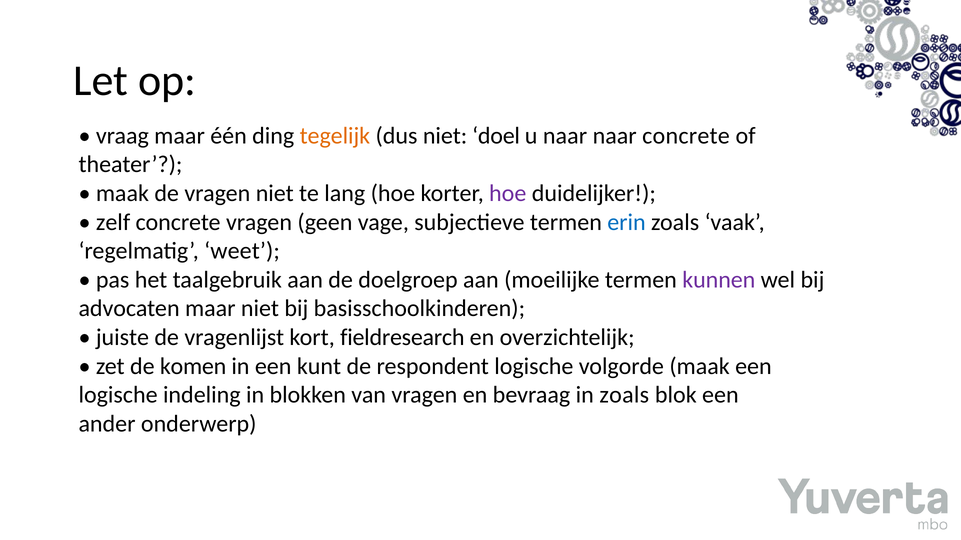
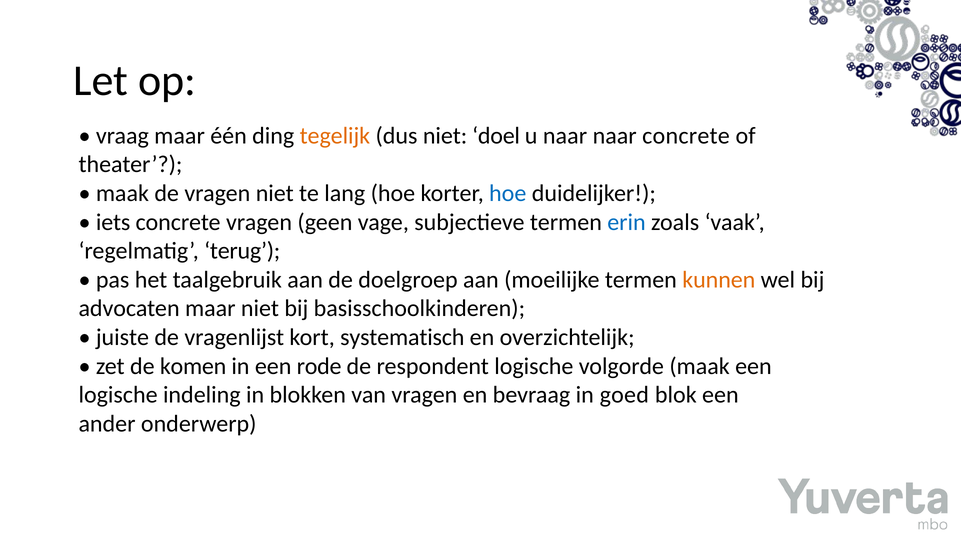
hoe at (508, 194) colour: purple -> blue
zelf: zelf -> iets
weet: weet -> terug
kunnen colour: purple -> orange
fieldresearch: fieldresearch -> systematisch
kunt: kunt -> rode
in zoals: zoals -> goed
